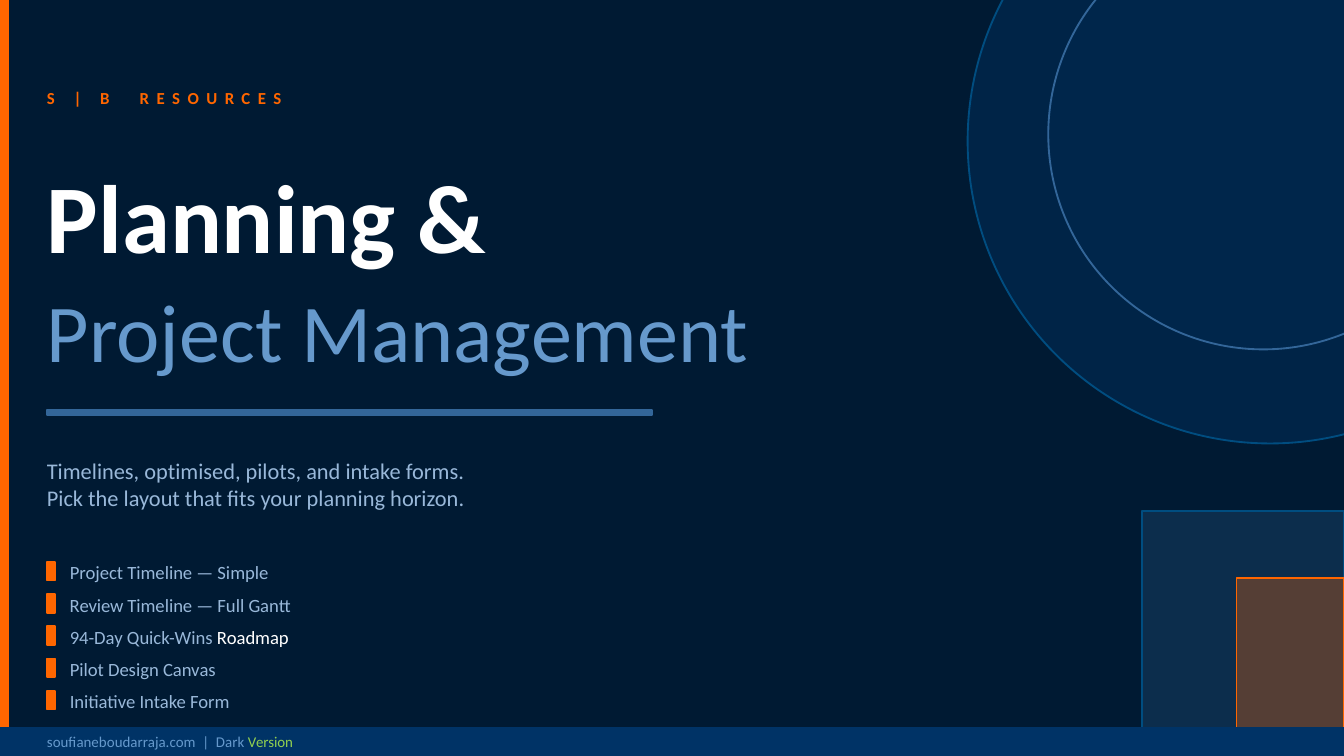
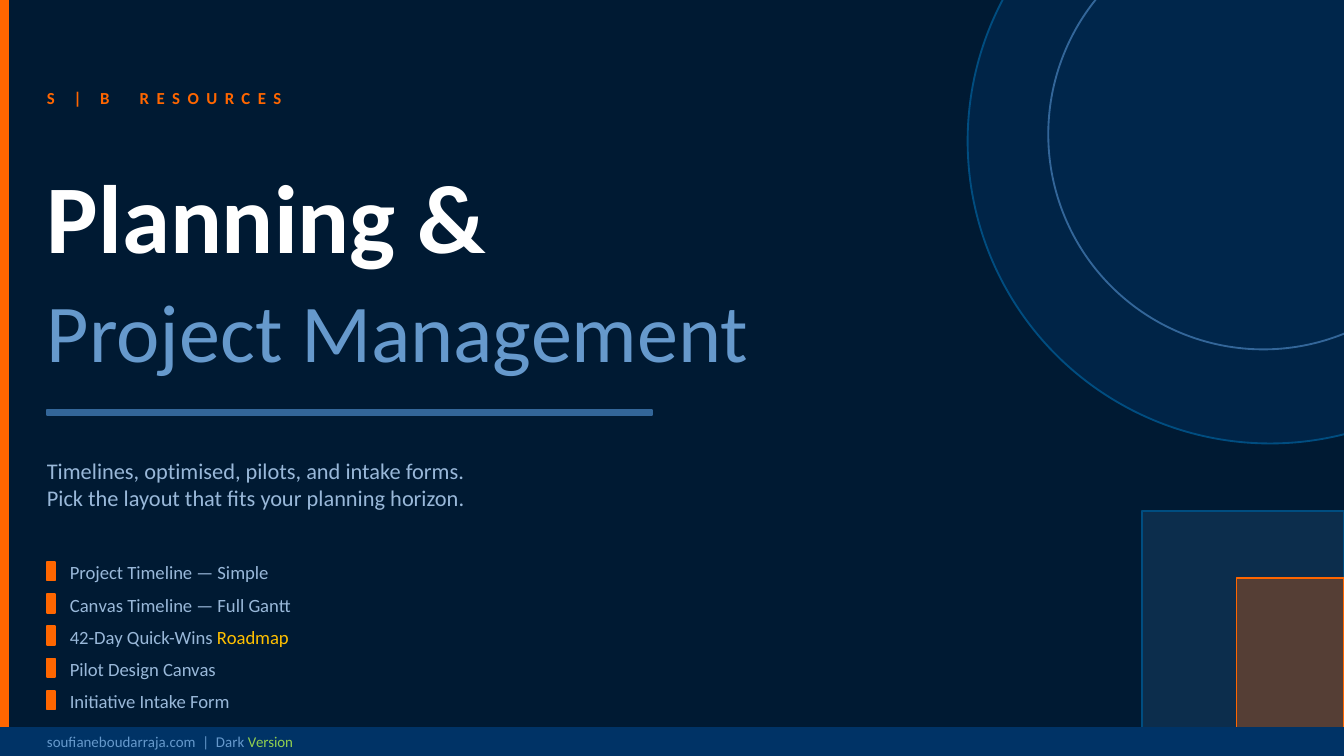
Review at (97, 606): Review -> Canvas
94-Day: 94-Day -> 42-Day
Roadmap colour: white -> yellow
